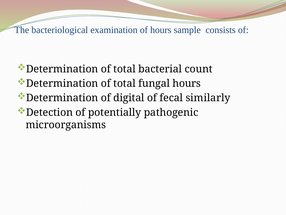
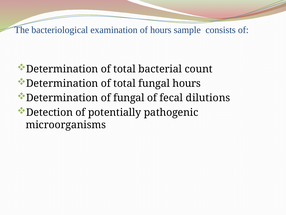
of digital: digital -> fungal
similarly: similarly -> dilutions
